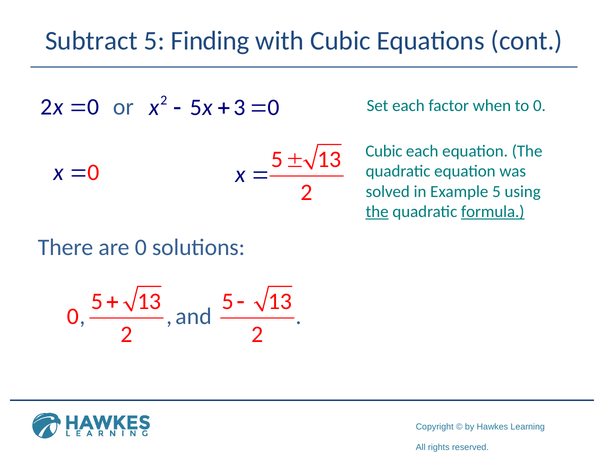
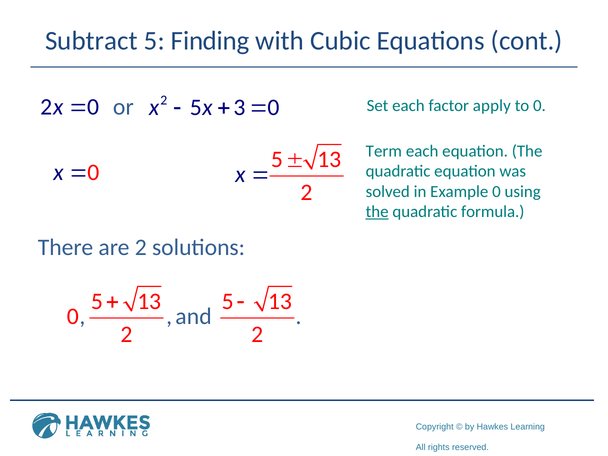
when: when -> apply
Cubic at (384, 151): Cubic -> Term
Example 5: 5 -> 0
formula underline: present -> none
are 0: 0 -> 2
